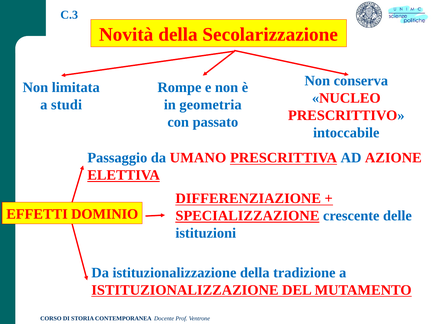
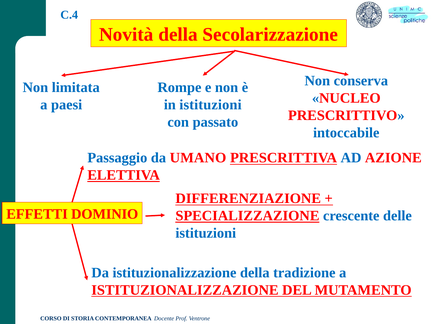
C.3: C.3 -> C.4
studi: studi -> paesi
in geometria: geometria -> istituzioni
